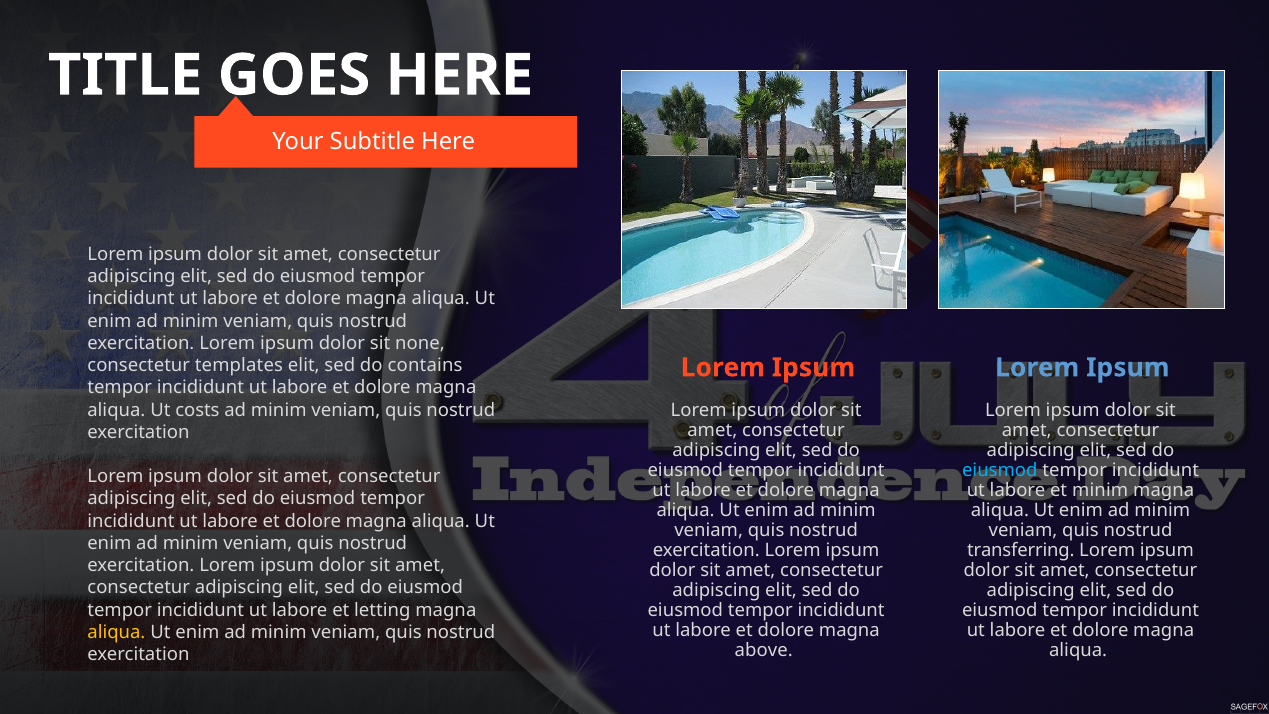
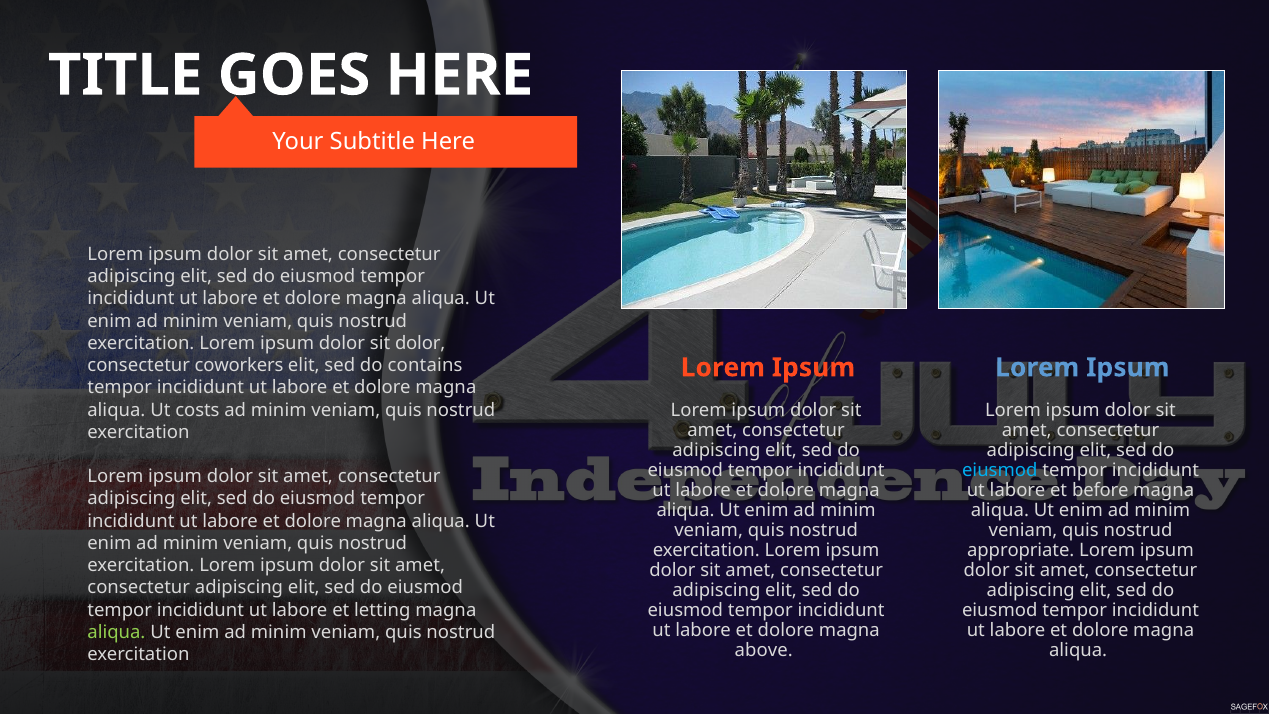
sit none: none -> dolor
templates: templates -> coworkers
et minim: minim -> before
transferring: transferring -> appropriate
aliqua at (116, 632) colour: yellow -> light green
